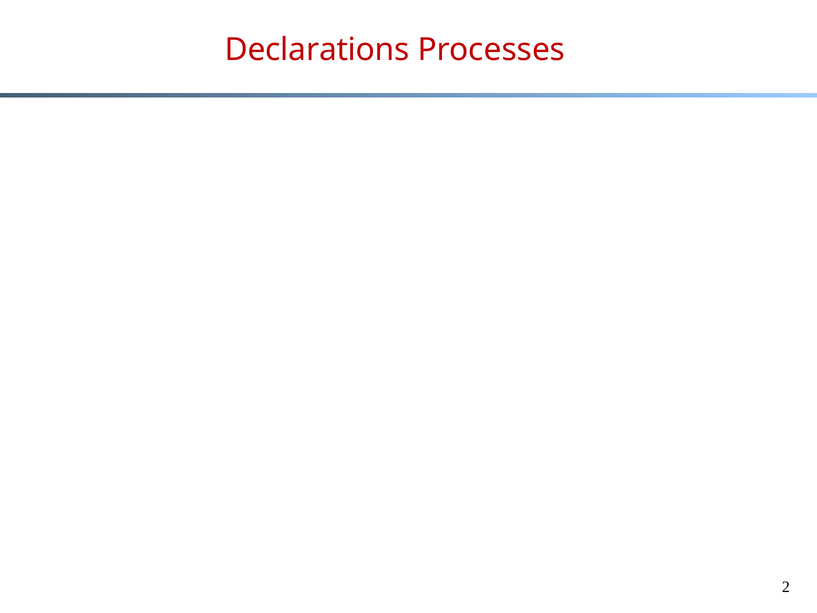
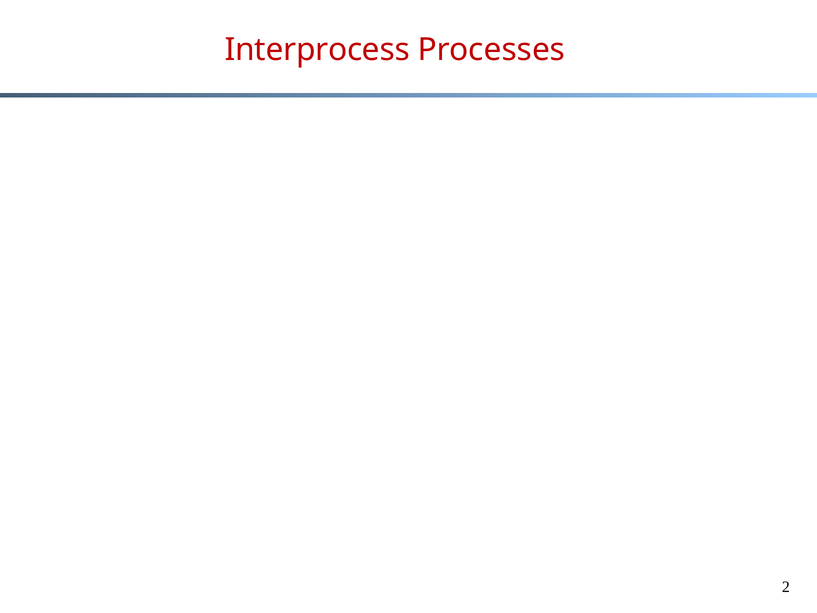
Declarations at (317, 50): Declarations -> Interprocess
